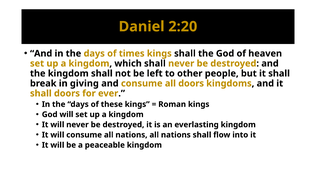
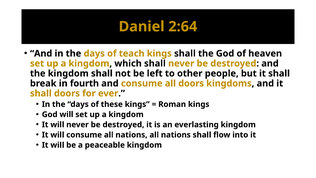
2:20: 2:20 -> 2:64
times: times -> teach
giving: giving -> fourth
